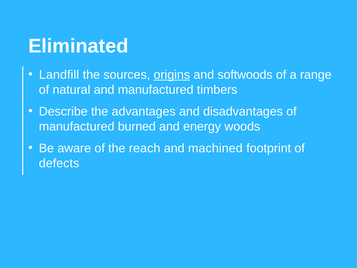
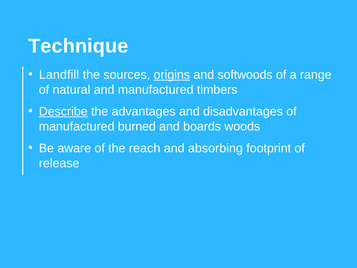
Eliminated: Eliminated -> Technique
Describe underline: none -> present
energy: energy -> boards
machined: machined -> absorbing
defects: defects -> release
